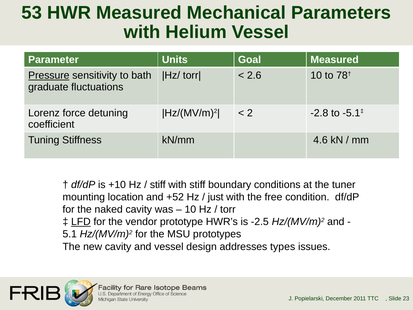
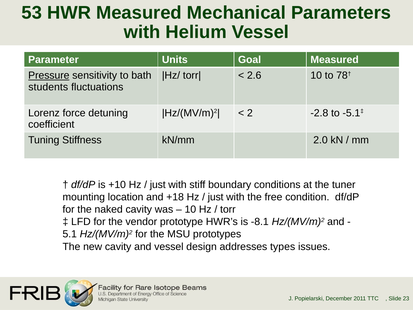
graduate: graduate -> students
4.6: 4.6 -> 2.0
stiff at (158, 184): stiff -> just
+52: +52 -> +18
LFD underline: present -> none
-2.5: -2.5 -> -8.1
